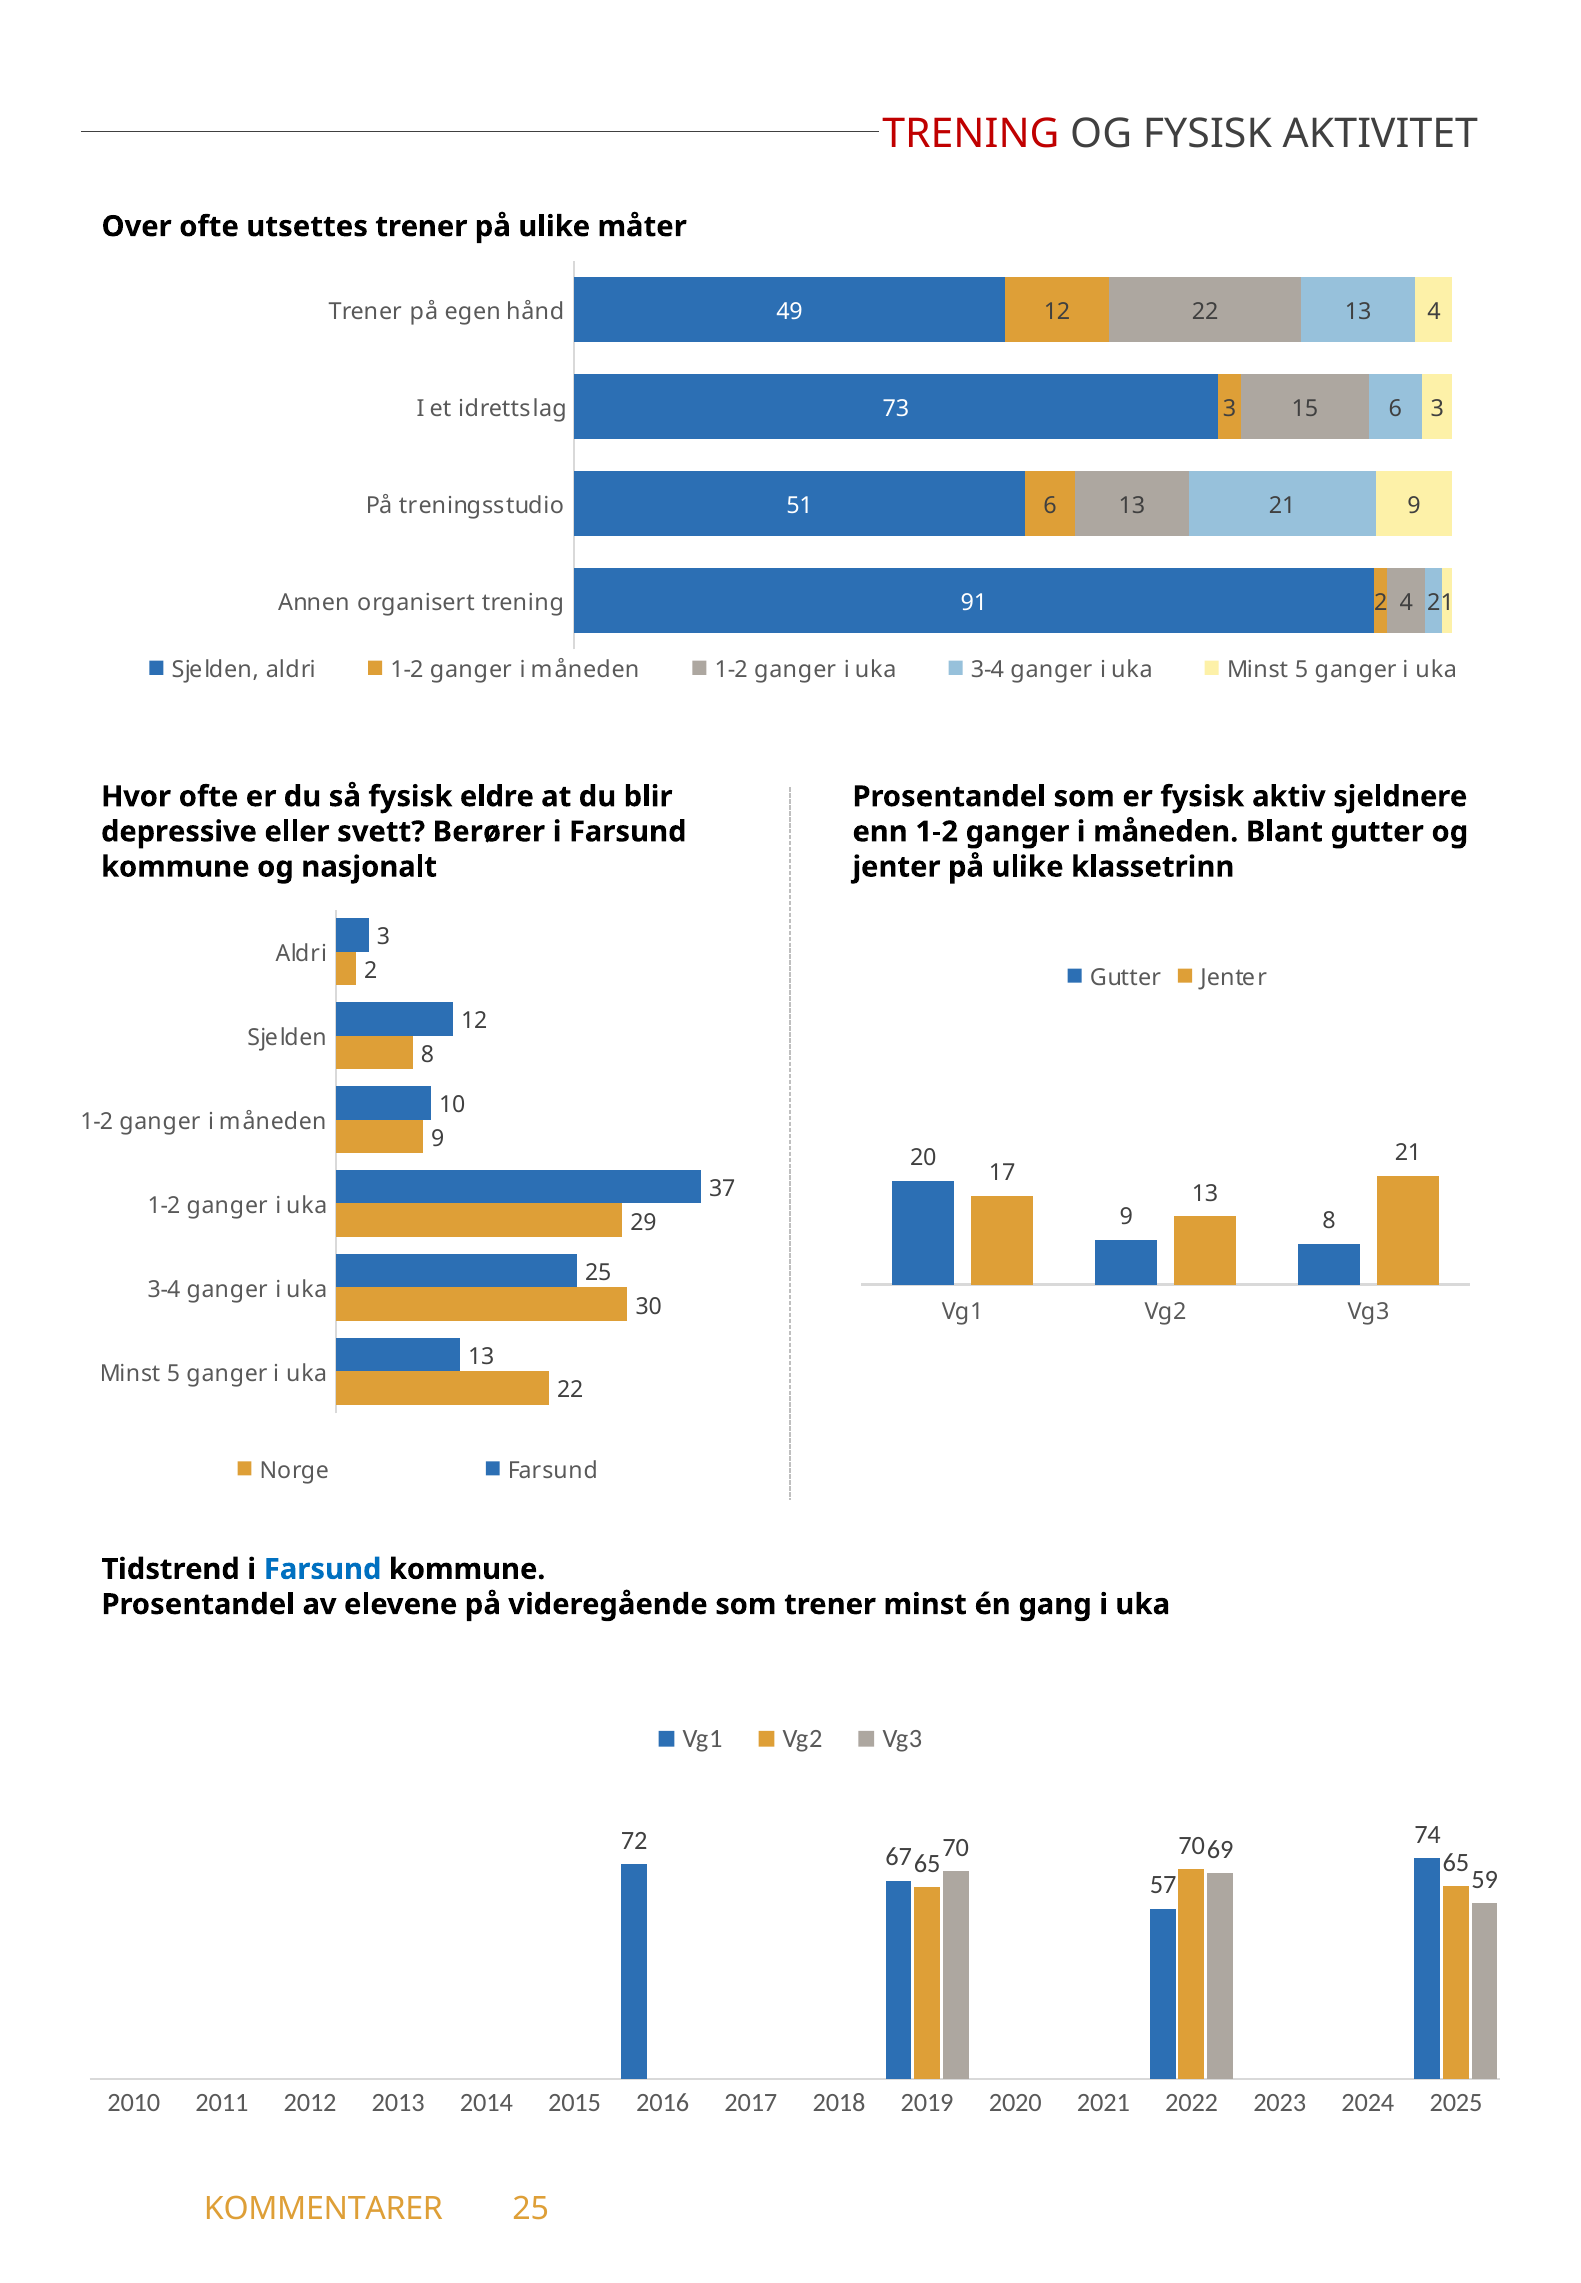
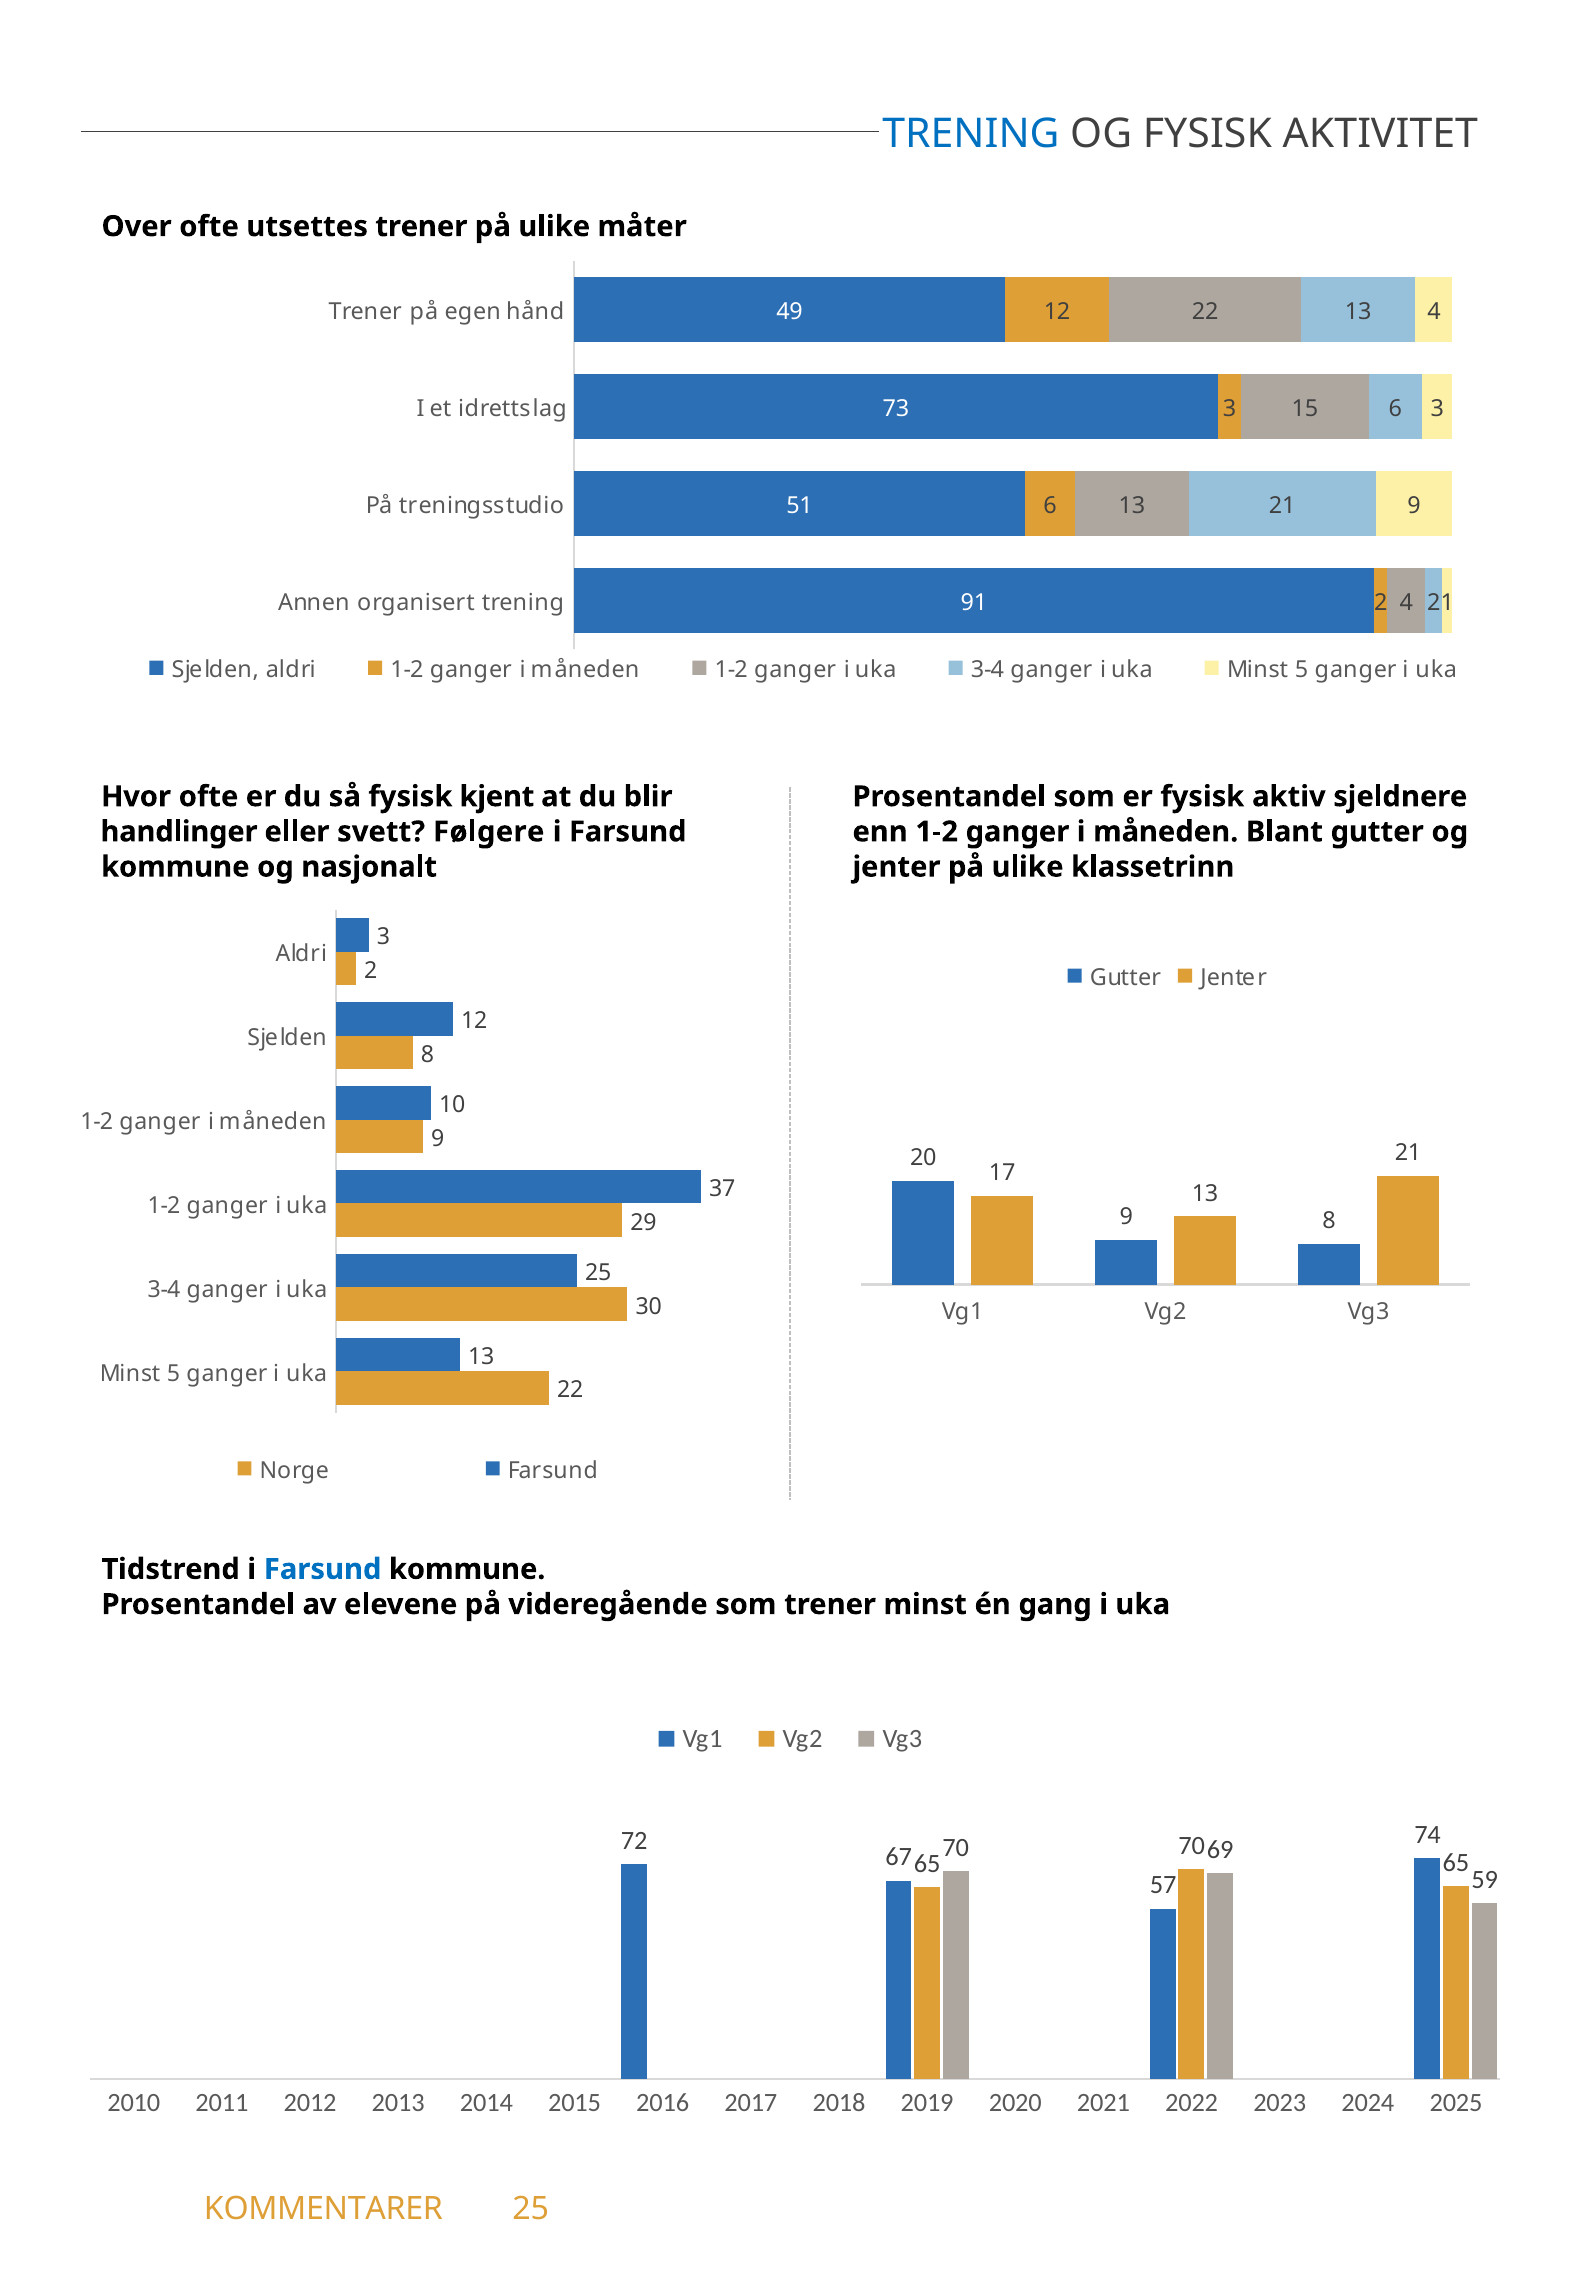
TRENING at (971, 134) colour: red -> blue
eldre: eldre -> kjent
depressive: depressive -> handlinger
Berører: Berører -> Følgere
